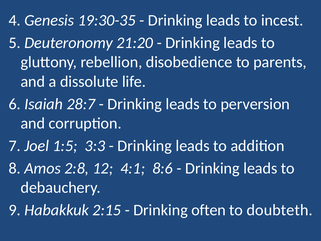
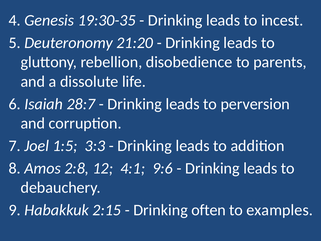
8:6: 8:6 -> 9:6
doubteth: doubteth -> examples
